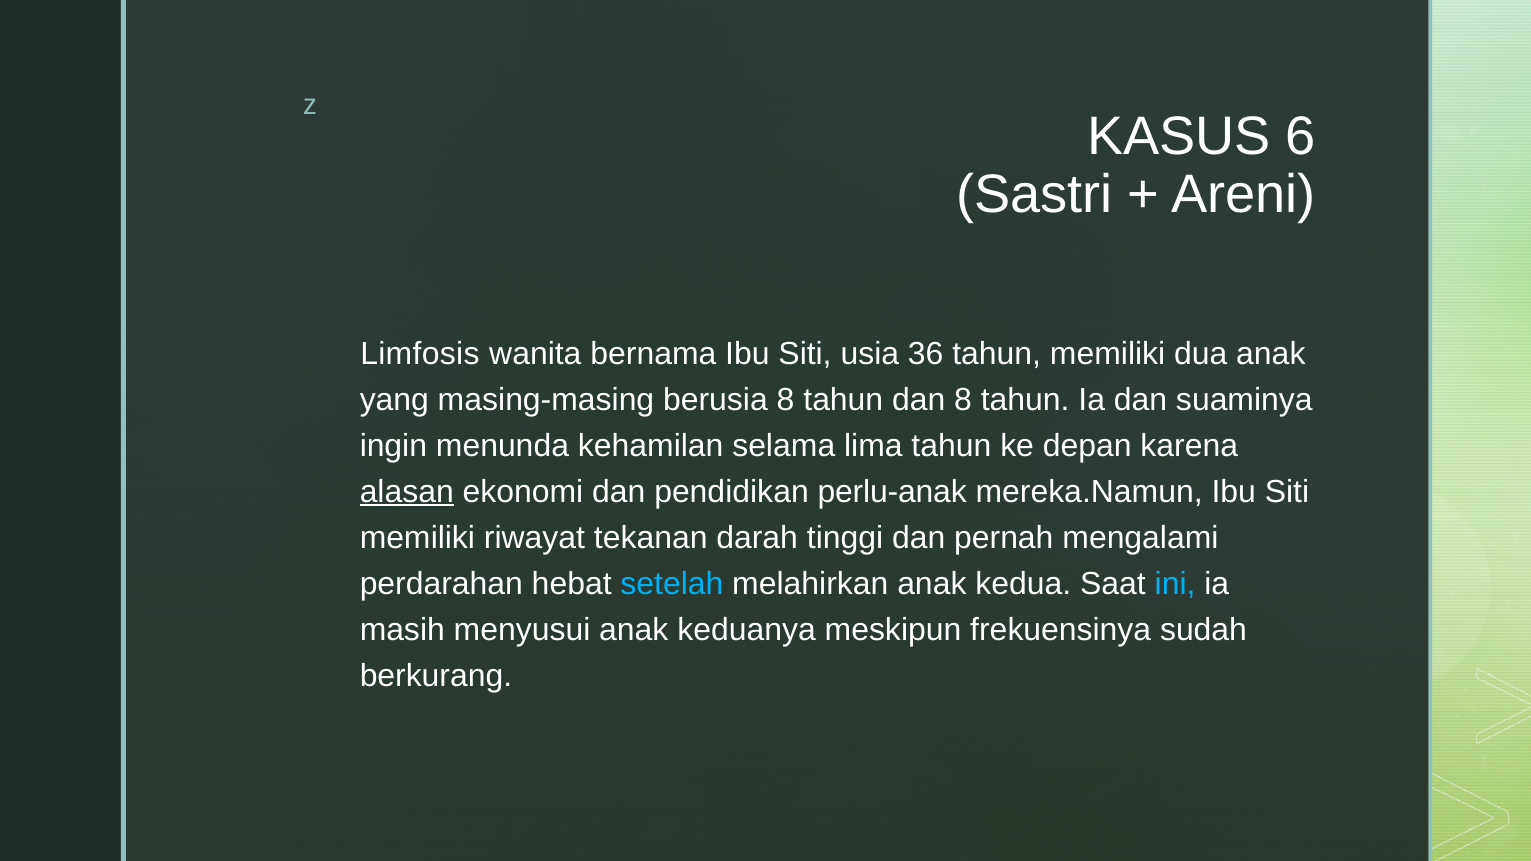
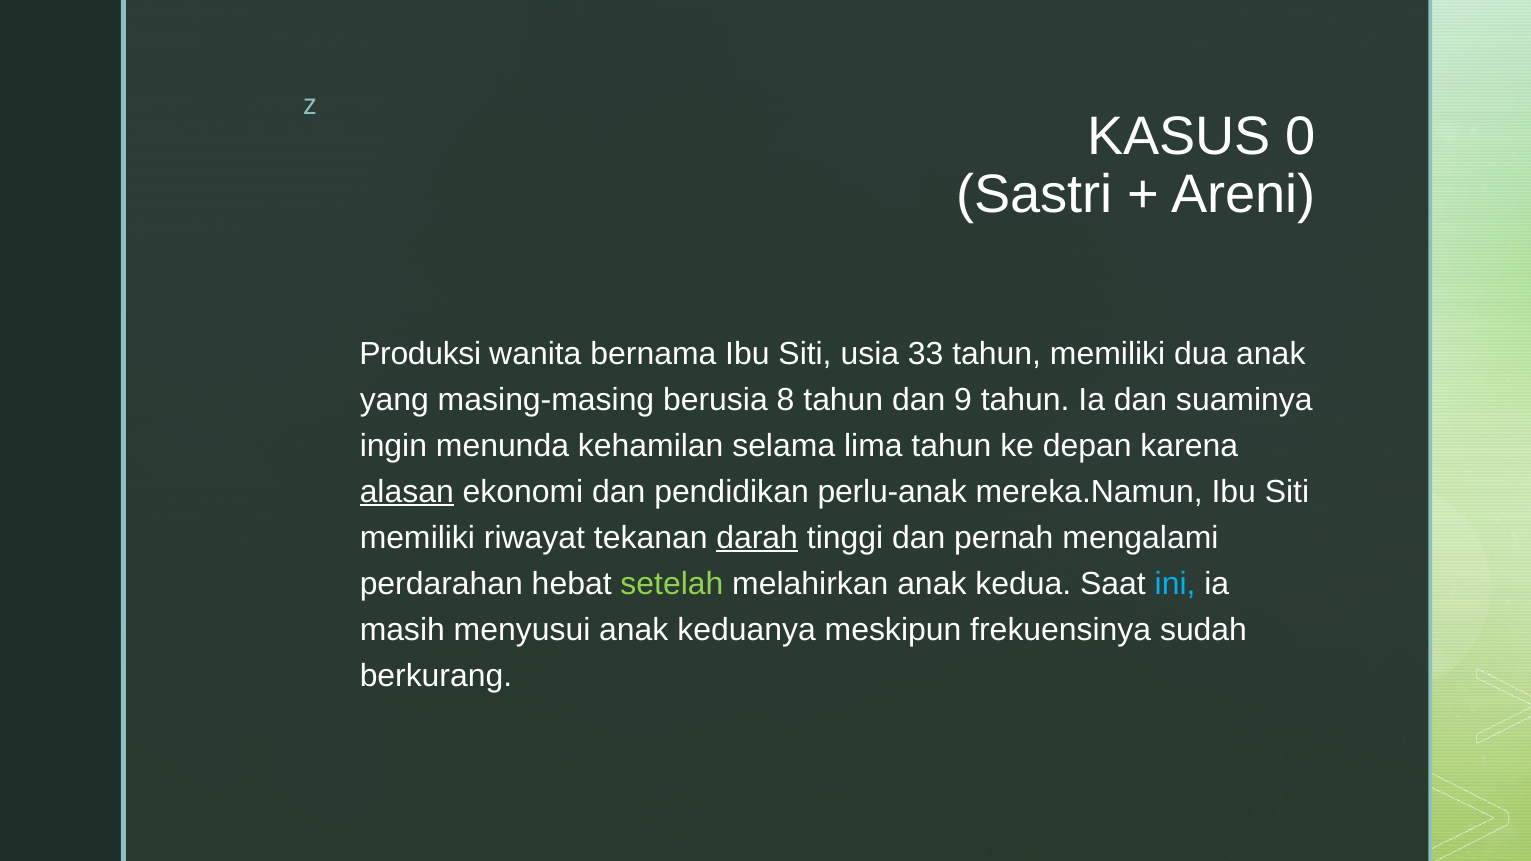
6: 6 -> 0
Limfosis: Limfosis -> Produksi
36: 36 -> 33
dan 8: 8 -> 9
darah underline: none -> present
setelah colour: light blue -> light green
